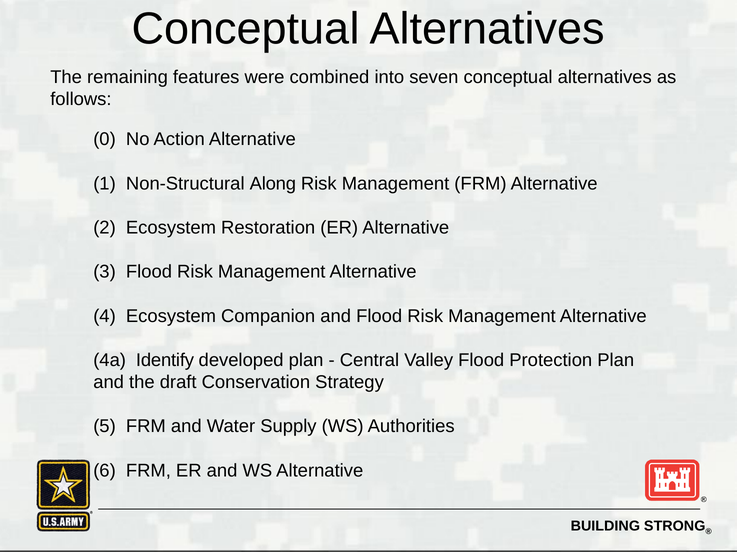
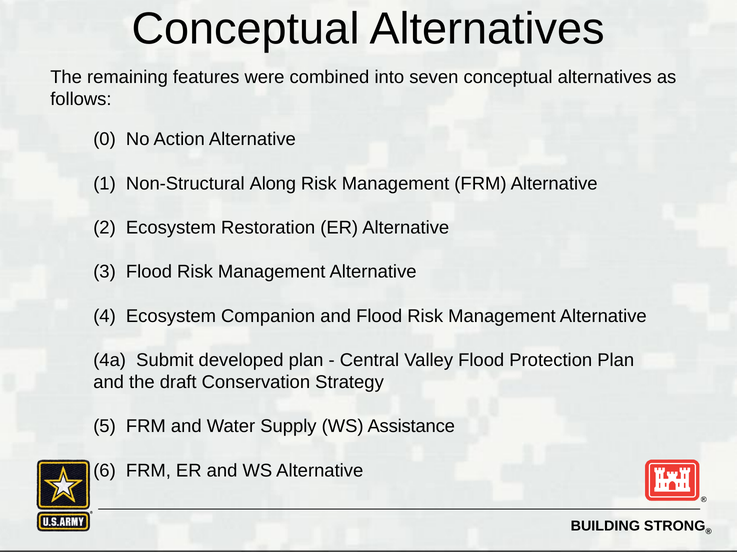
Identify: Identify -> Submit
Authorities: Authorities -> Assistance
